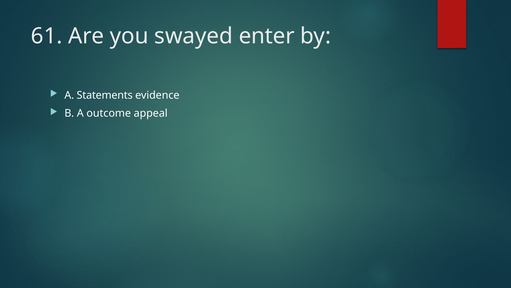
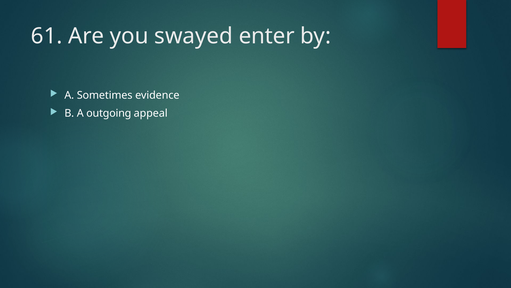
Statements: Statements -> Sometimes
outcome: outcome -> outgoing
